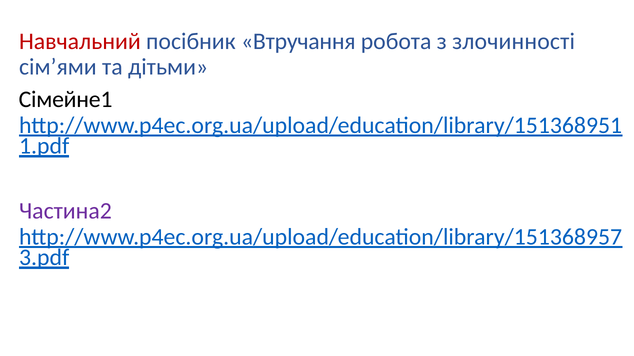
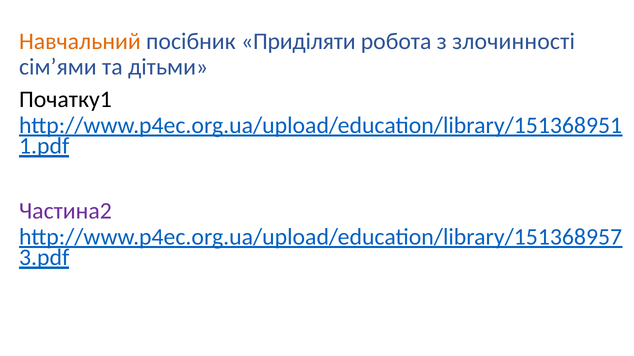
Навчальний colour: red -> orange
Втручання: Втручання -> Приділяти
Сімейне1: Сімейне1 -> Початку1
